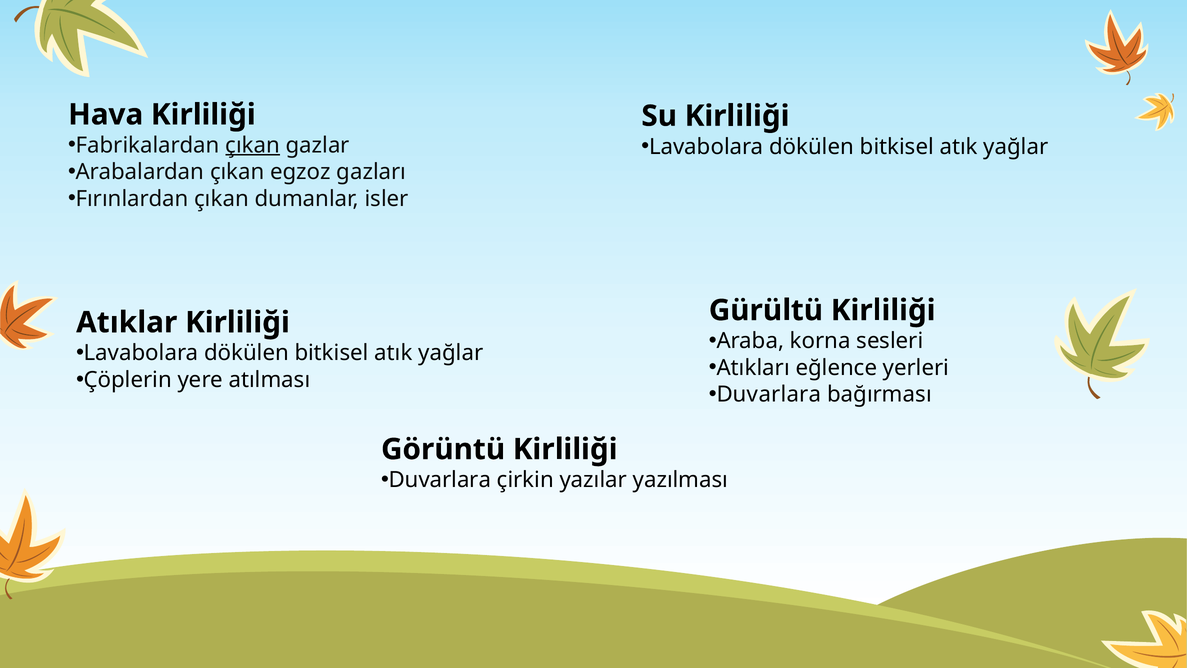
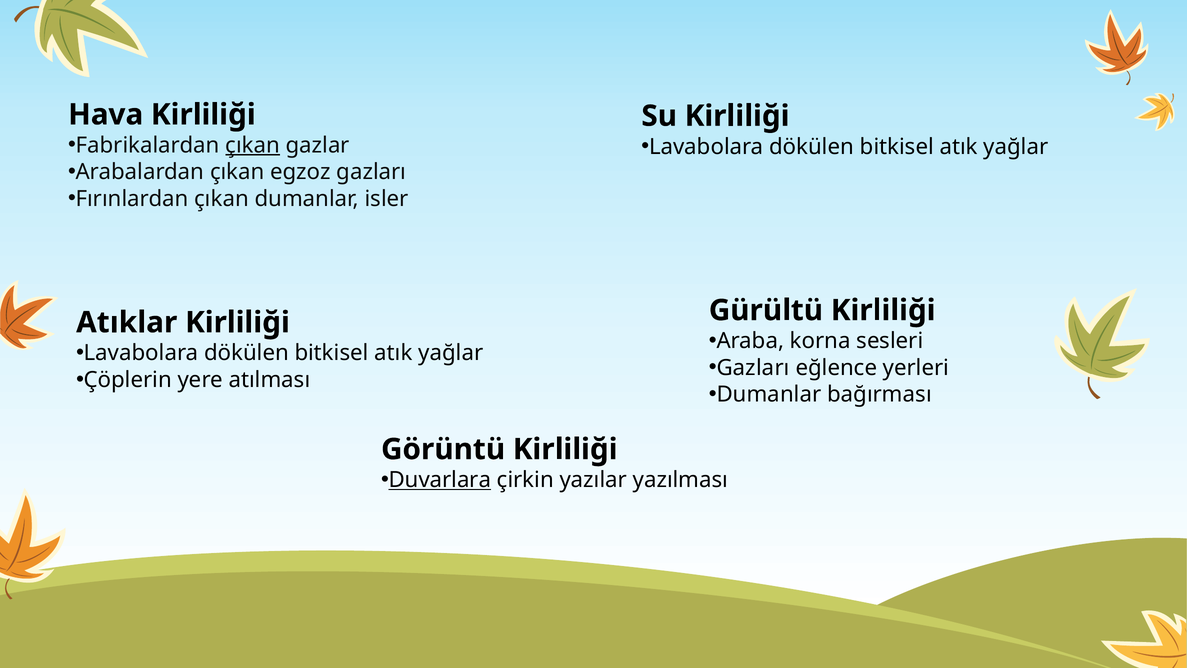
Atıkları at (753, 368): Atıkları -> Gazları
Duvarlara at (769, 394): Duvarlara -> Dumanlar
Duvarlara at (440, 480) underline: none -> present
